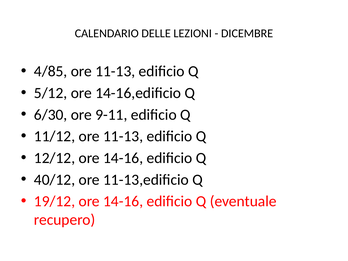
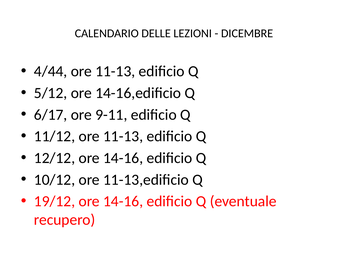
4/85: 4/85 -> 4/44
6/30: 6/30 -> 6/17
40/12: 40/12 -> 10/12
